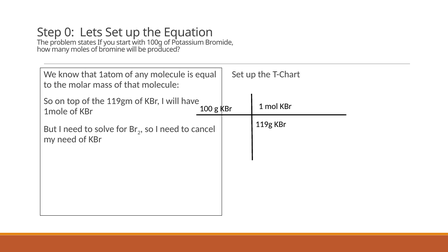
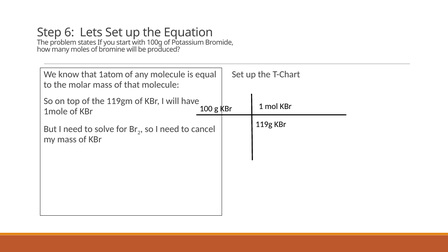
0: 0 -> 6
my need: need -> mass
